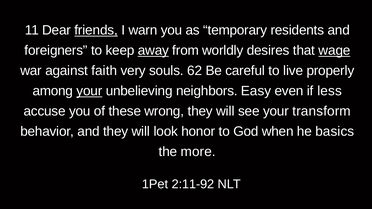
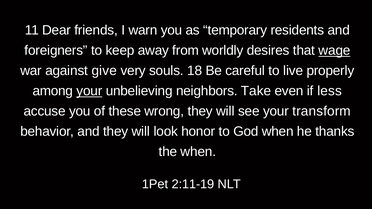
friends underline: present -> none
away underline: present -> none
faith: faith -> give
62: 62 -> 18
Easy: Easy -> Take
basics: basics -> thanks
the more: more -> when
2:11-92: 2:11-92 -> 2:11-19
